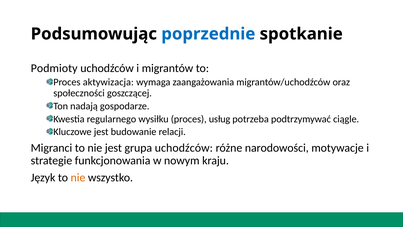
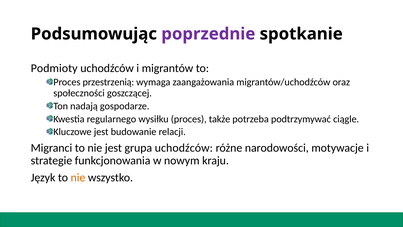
poprzednie colour: blue -> purple
aktywizacja: aktywizacja -> przestrzenią
usług: usług -> także
